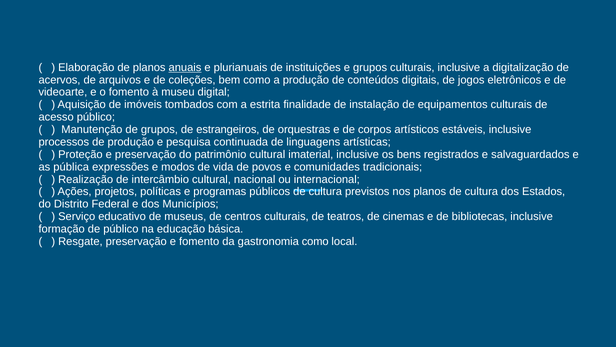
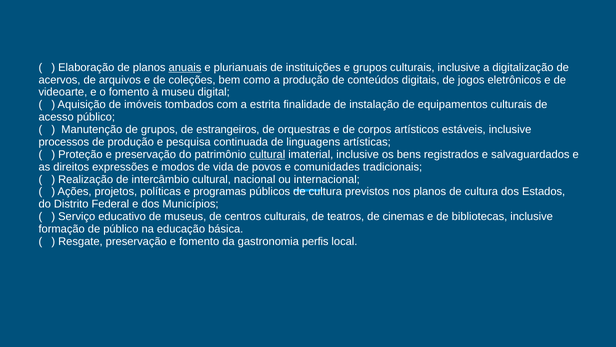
cultural at (267, 154) underline: none -> present
pública: pública -> direitos
gastronomia como: como -> perfis
